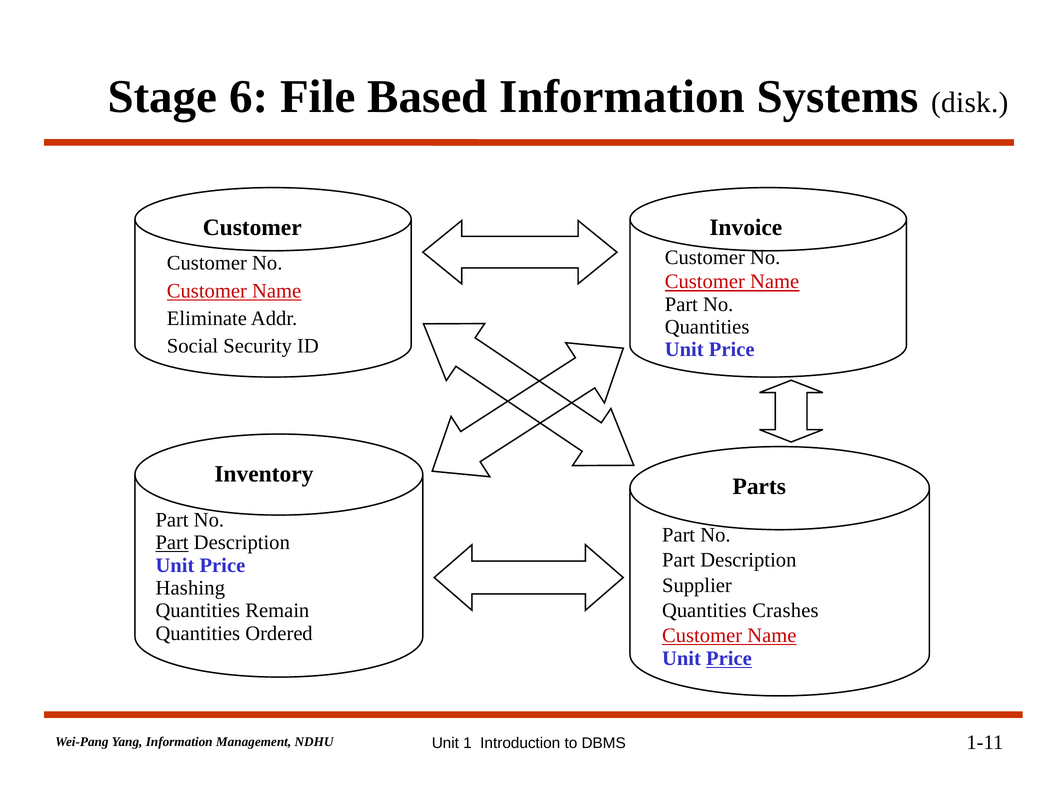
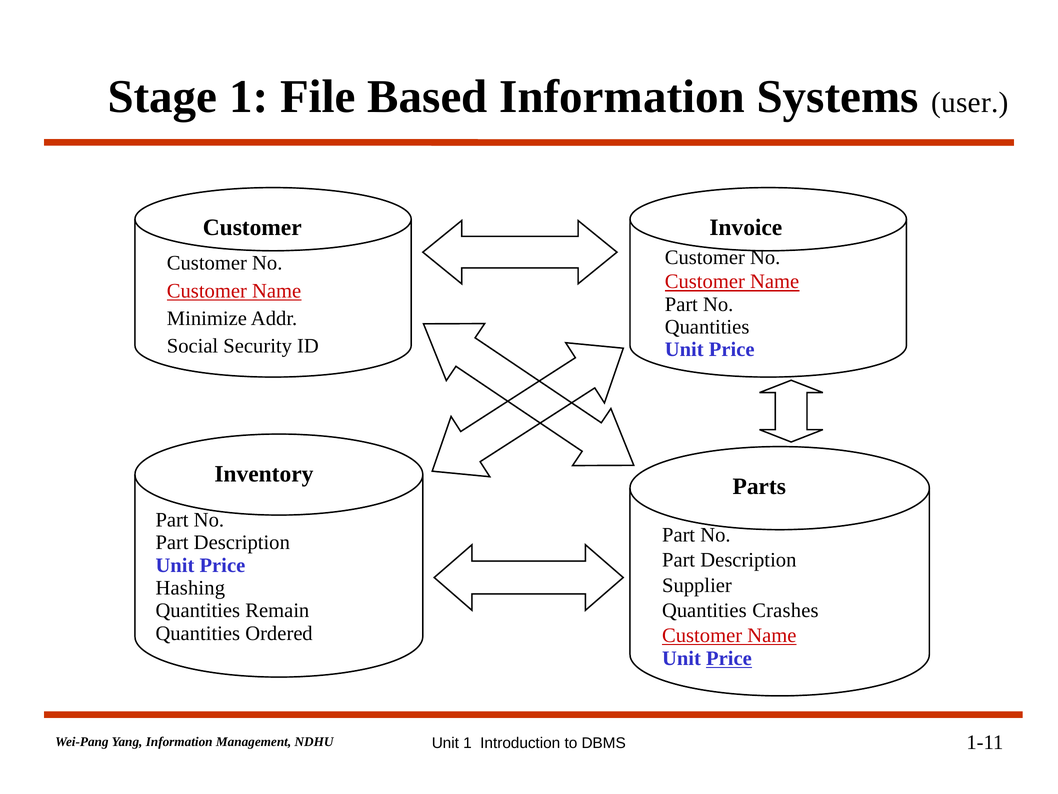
Stage 6: 6 -> 1
disk: disk -> user
Eliminate: Eliminate -> Minimize
Part at (172, 542) underline: present -> none
